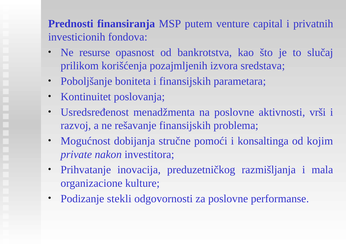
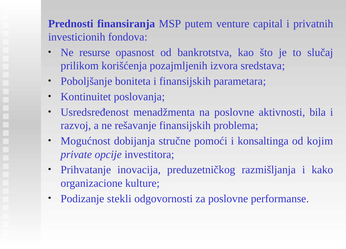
vrši: vrši -> bila
nakon: nakon -> opcije
mala: mala -> kako
